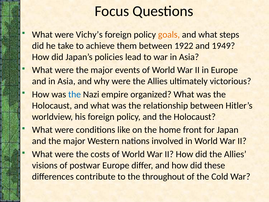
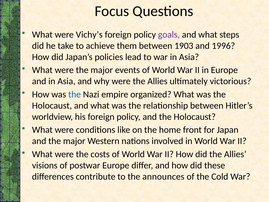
goals colour: orange -> purple
1922: 1922 -> 1903
1949: 1949 -> 1996
throughout: throughout -> announces
